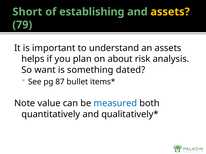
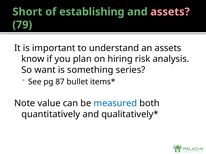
assets at (170, 12) colour: yellow -> pink
helps: helps -> know
about: about -> hiring
dated: dated -> series
